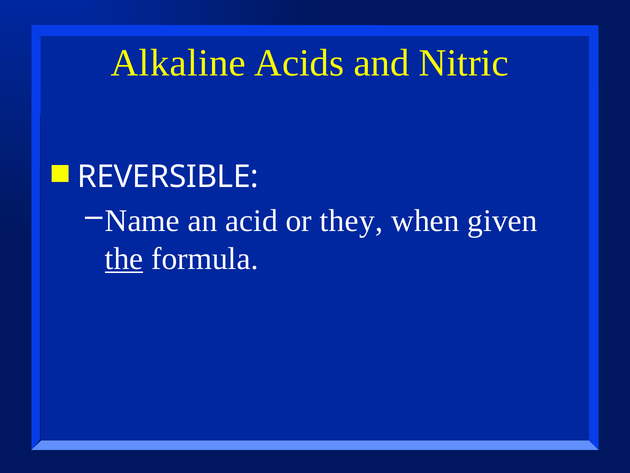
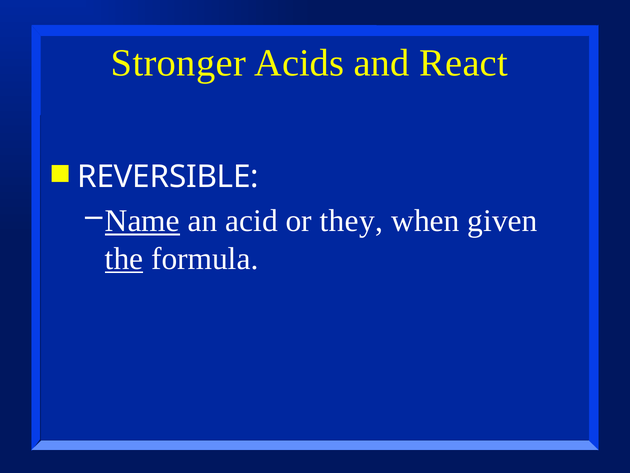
Alkaline: Alkaline -> Stronger
Nitric: Nitric -> React
Name underline: none -> present
